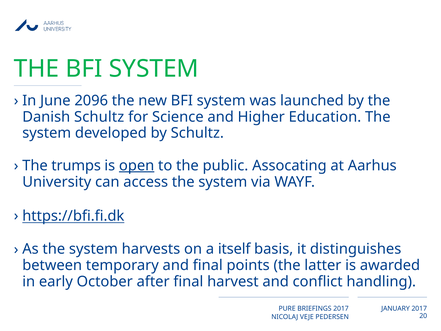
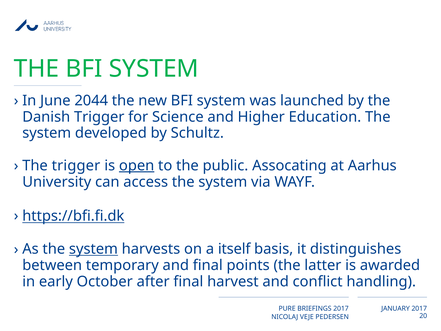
2096: 2096 -> 2044
Danish Schultz: Schultz -> Trigger
The trumps: trumps -> trigger
system at (93, 249) underline: none -> present
